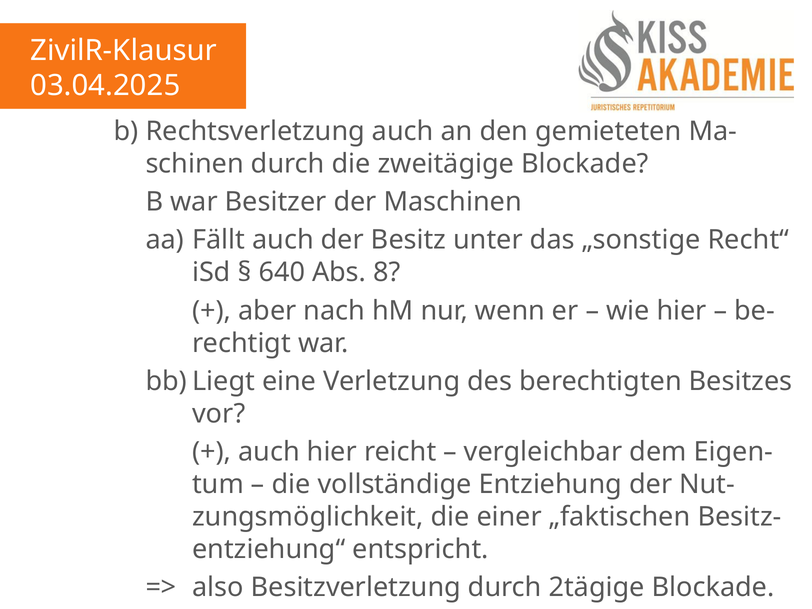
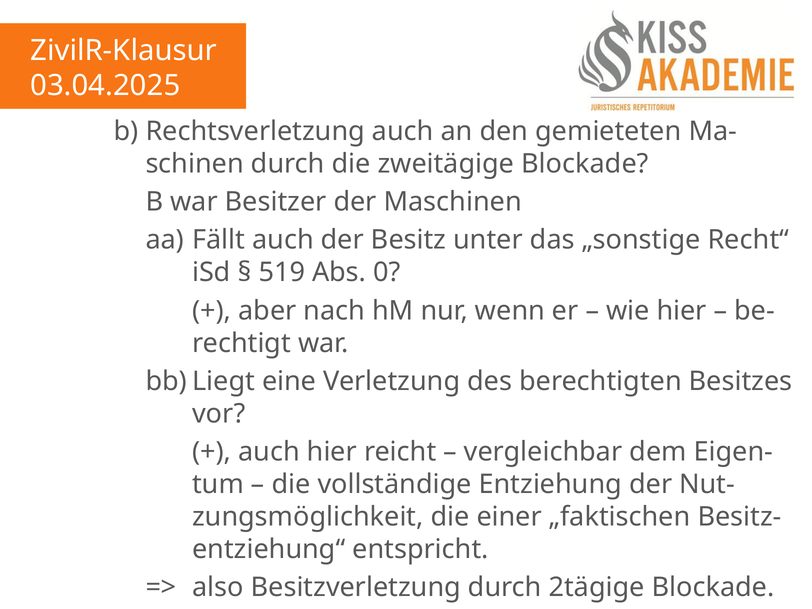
640: 640 -> 519
8: 8 -> 0
